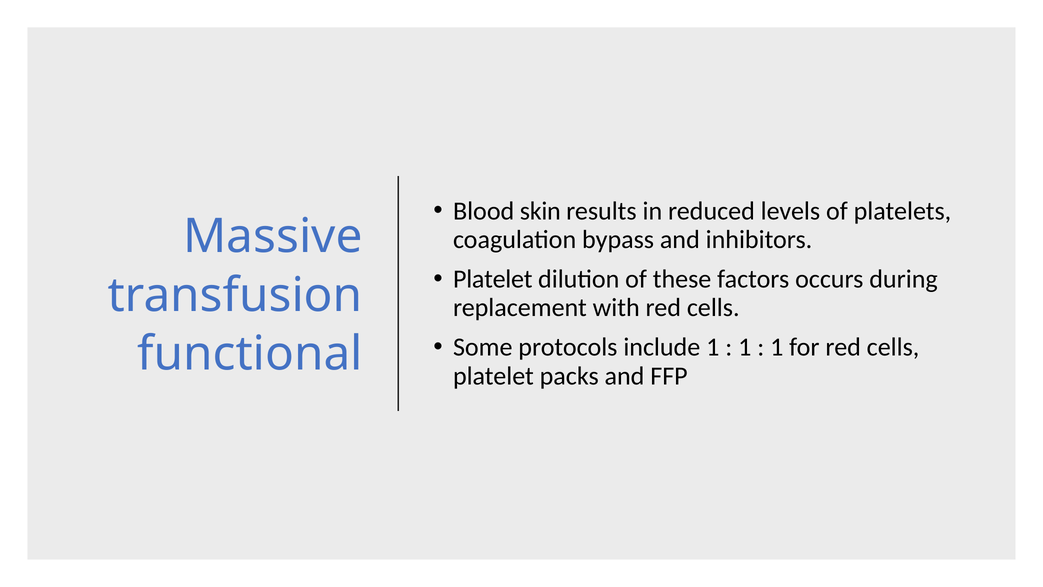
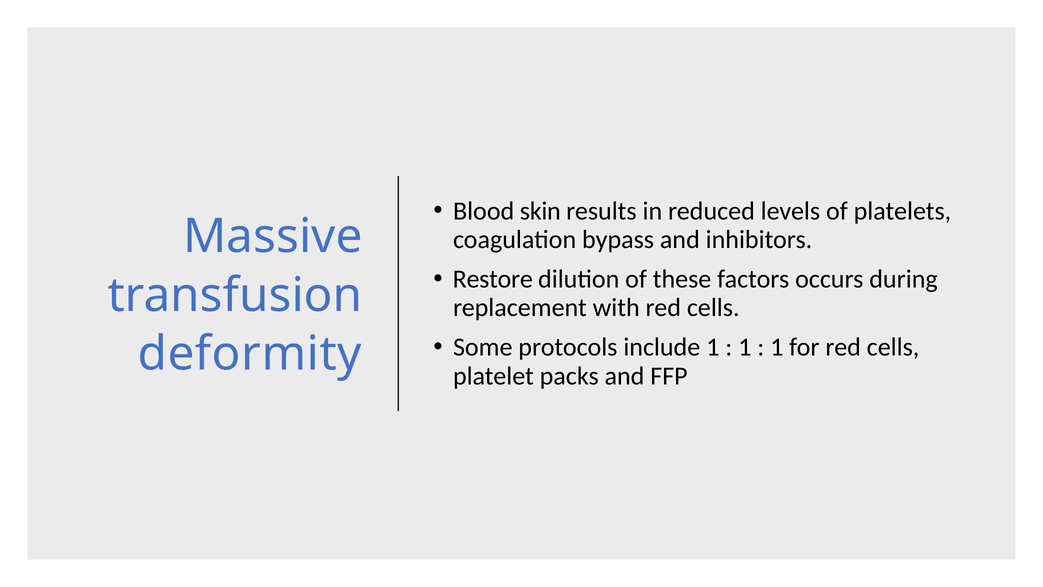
Platelet at (493, 279): Platelet -> Restore
functional: functional -> deformity
